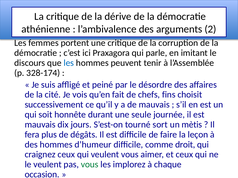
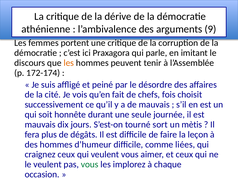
2: 2 -> 9
les at (69, 63) colour: blue -> orange
328-174: 328-174 -> 172-174
fins: fins -> fois
droit: droit -> liées
